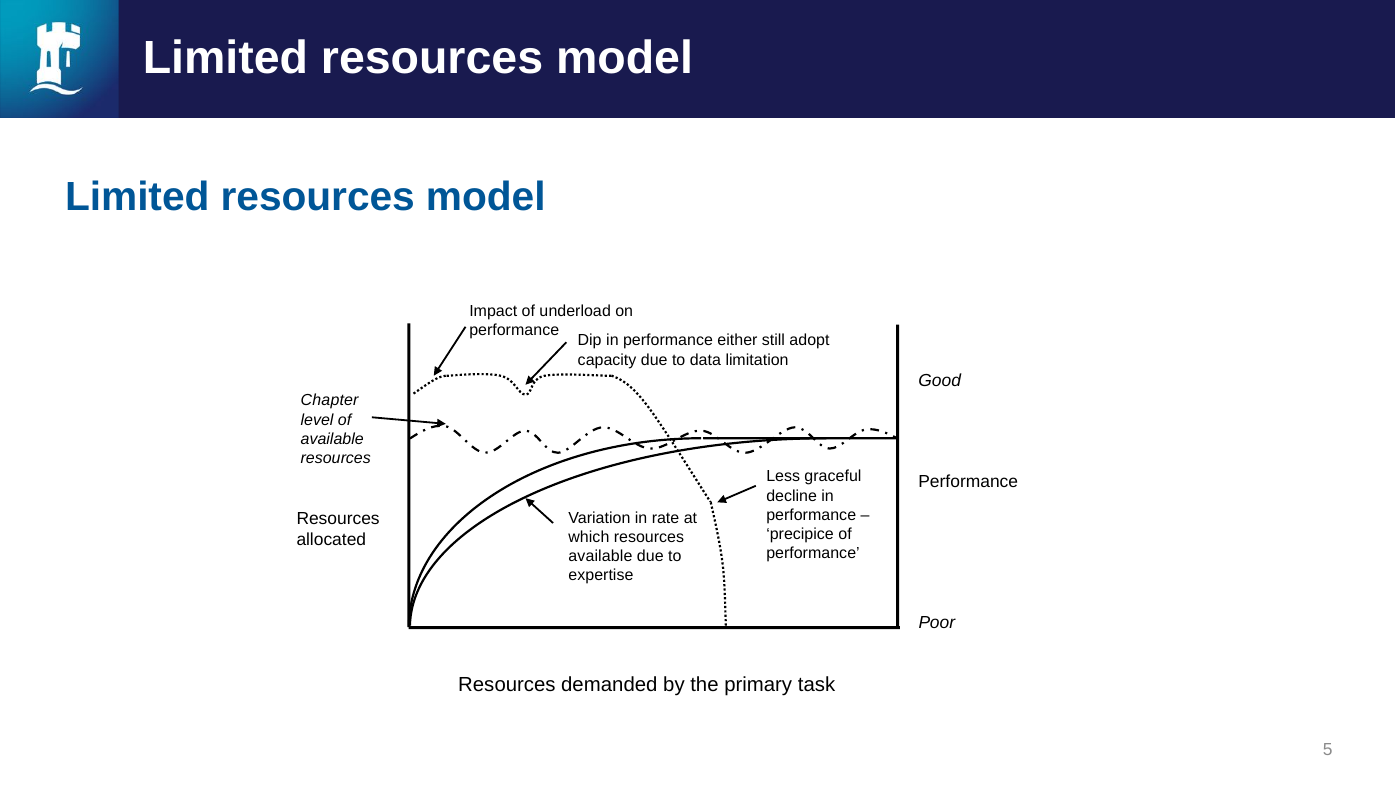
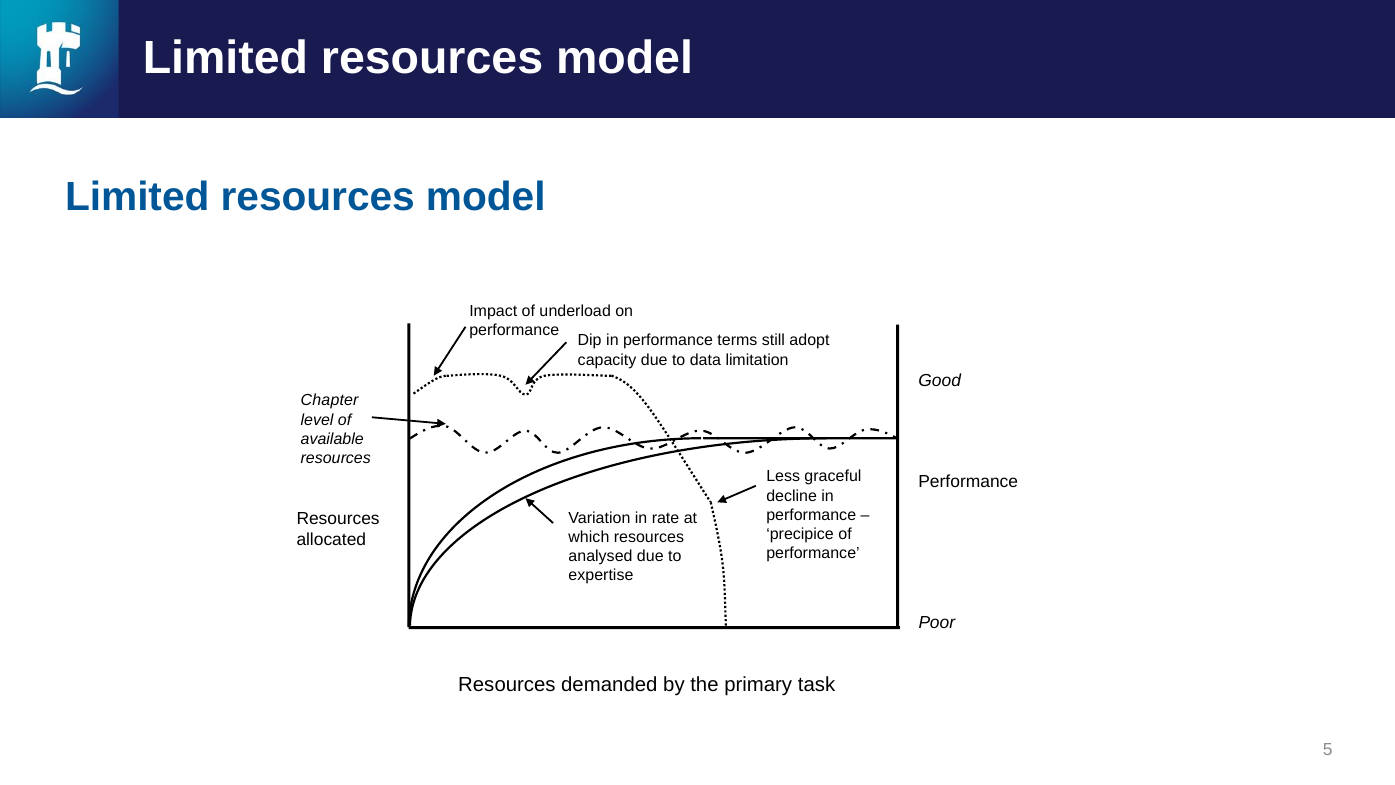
either: either -> terms
available at (600, 556): available -> analysed
